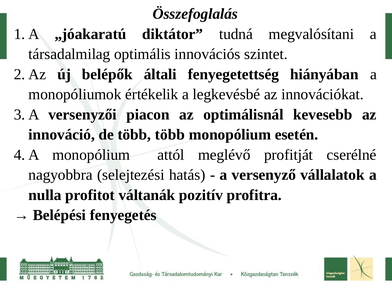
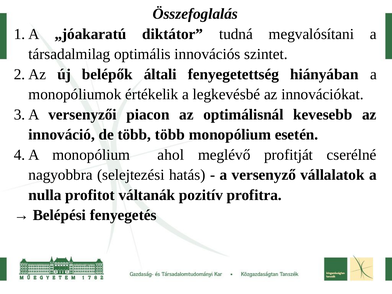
attól: attól -> ahol
